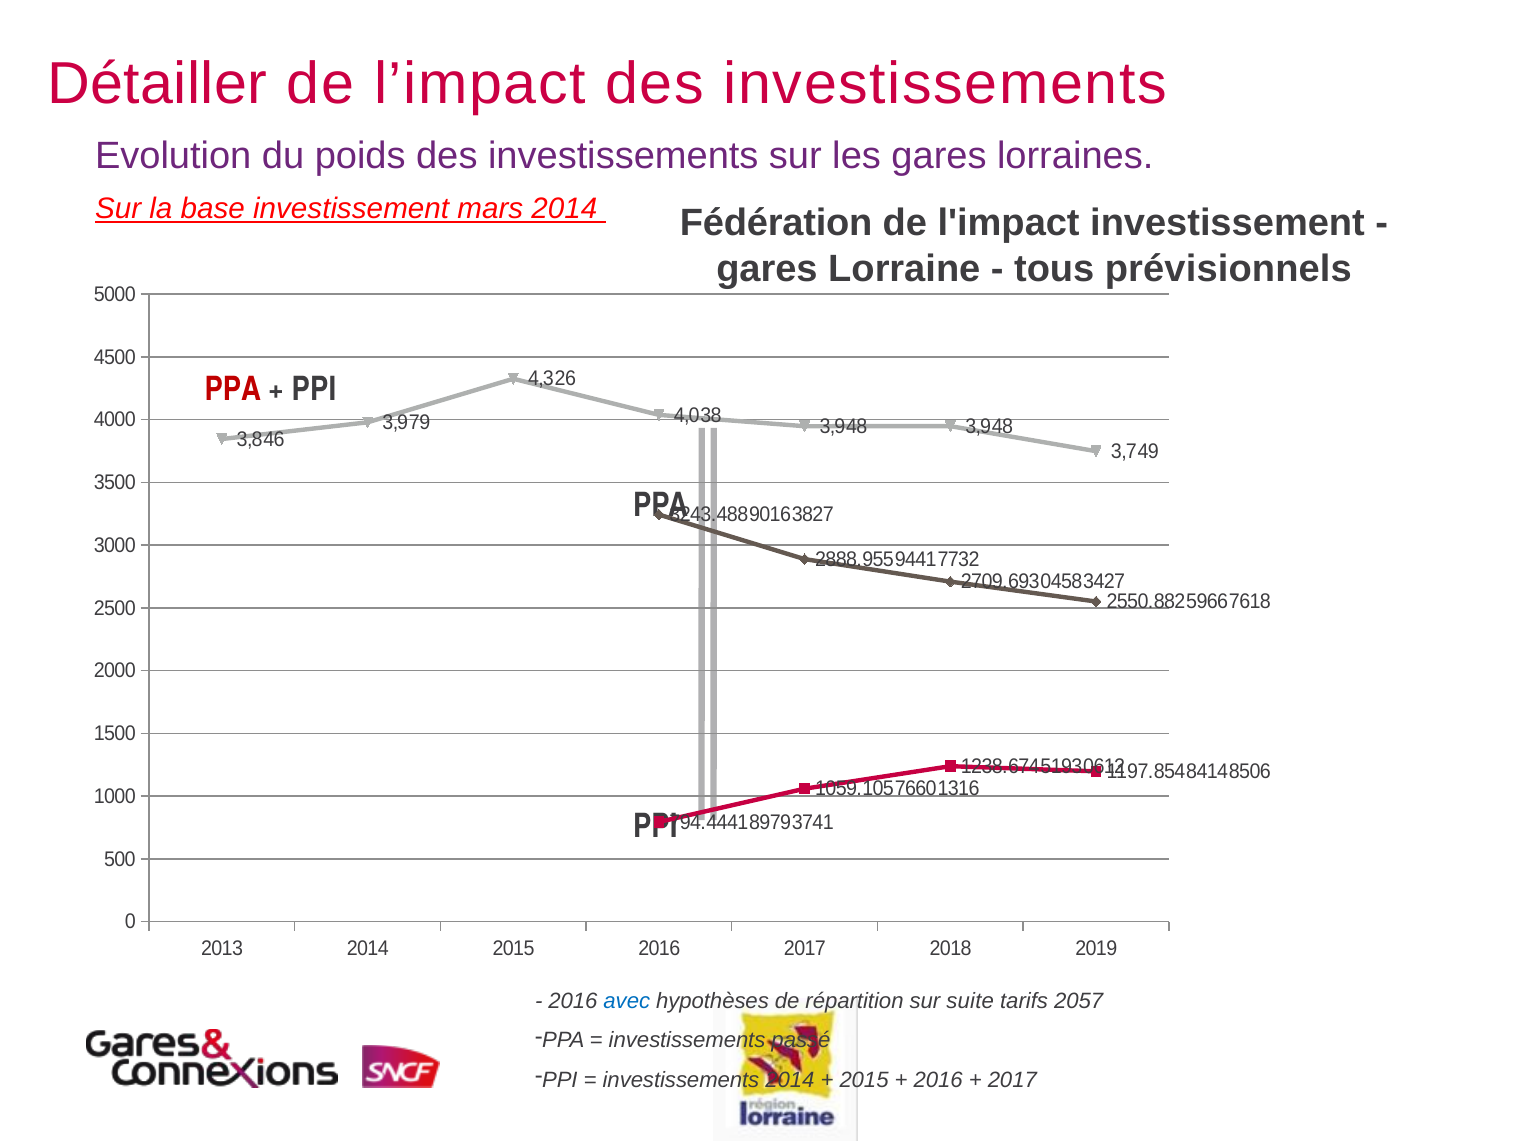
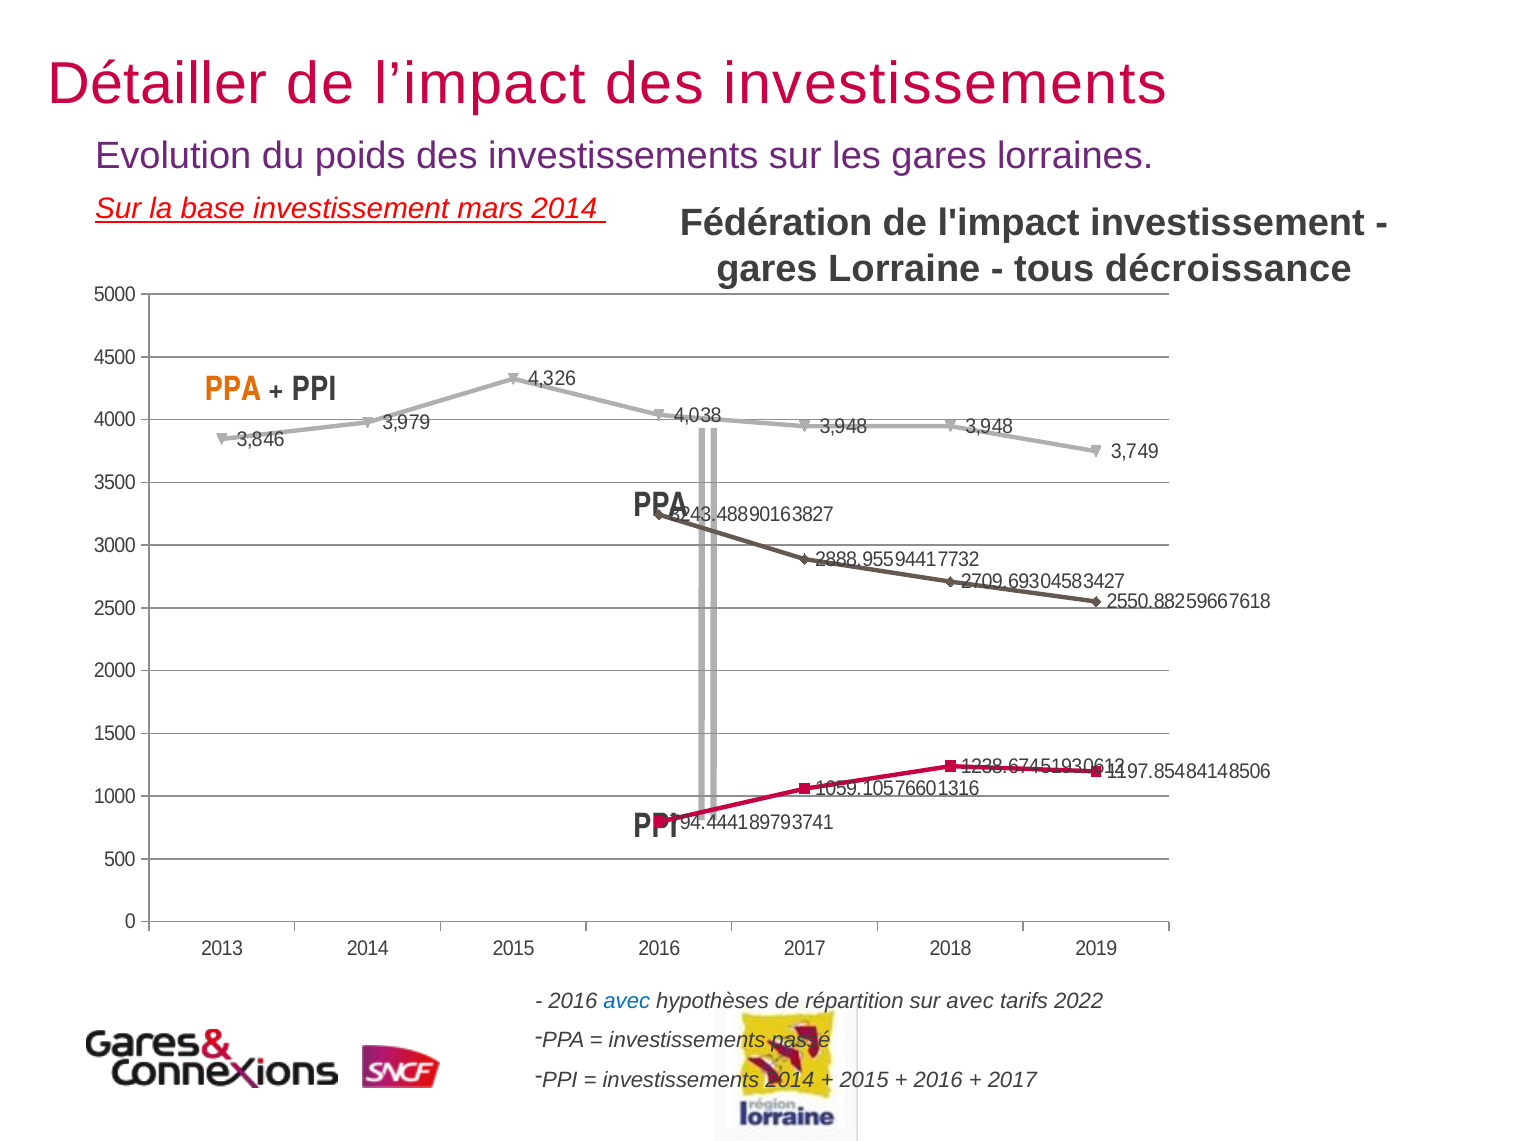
prévisionnels: prévisionnels -> décroissance
PPA at (233, 390) colour: red -> orange
sur suite: suite -> avec
2057: 2057 -> 2022
